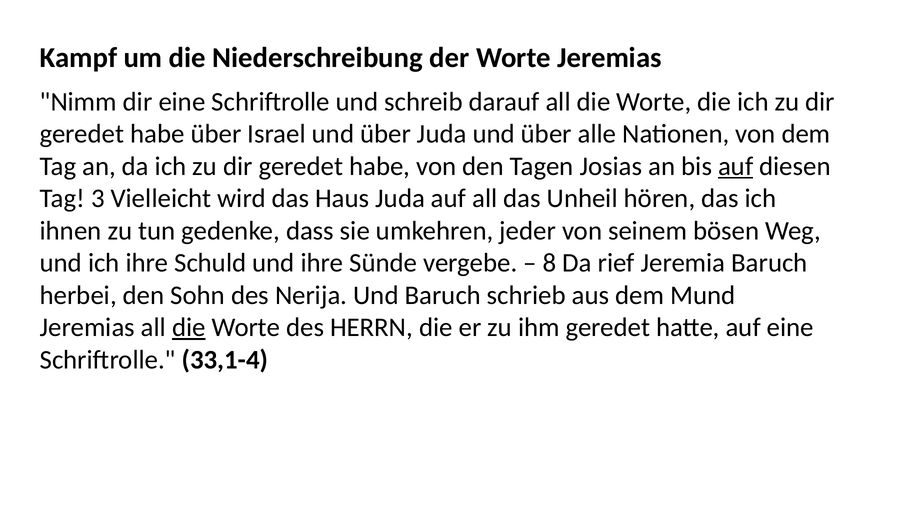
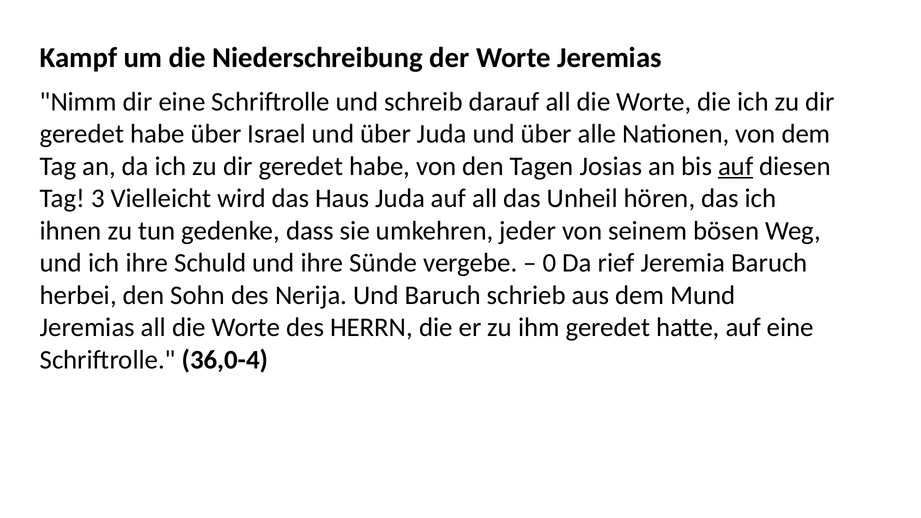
8: 8 -> 0
die at (189, 327) underline: present -> none
33,1-4: 33,1-4 -> 36,0-4
